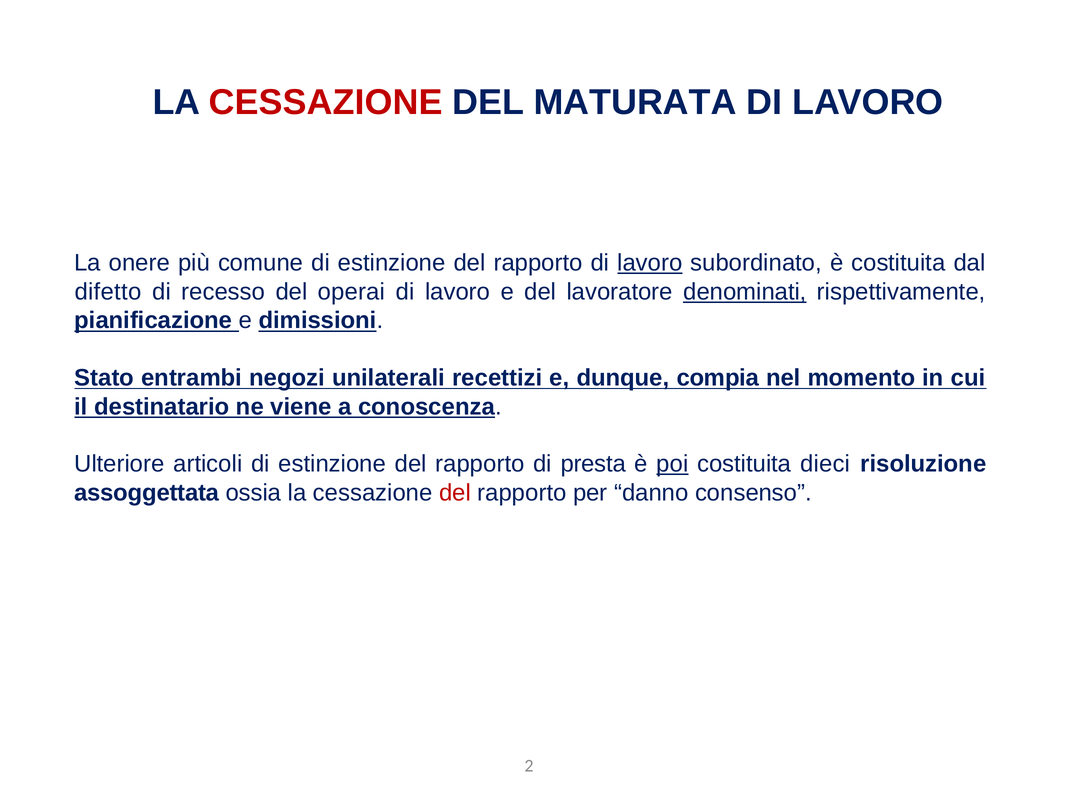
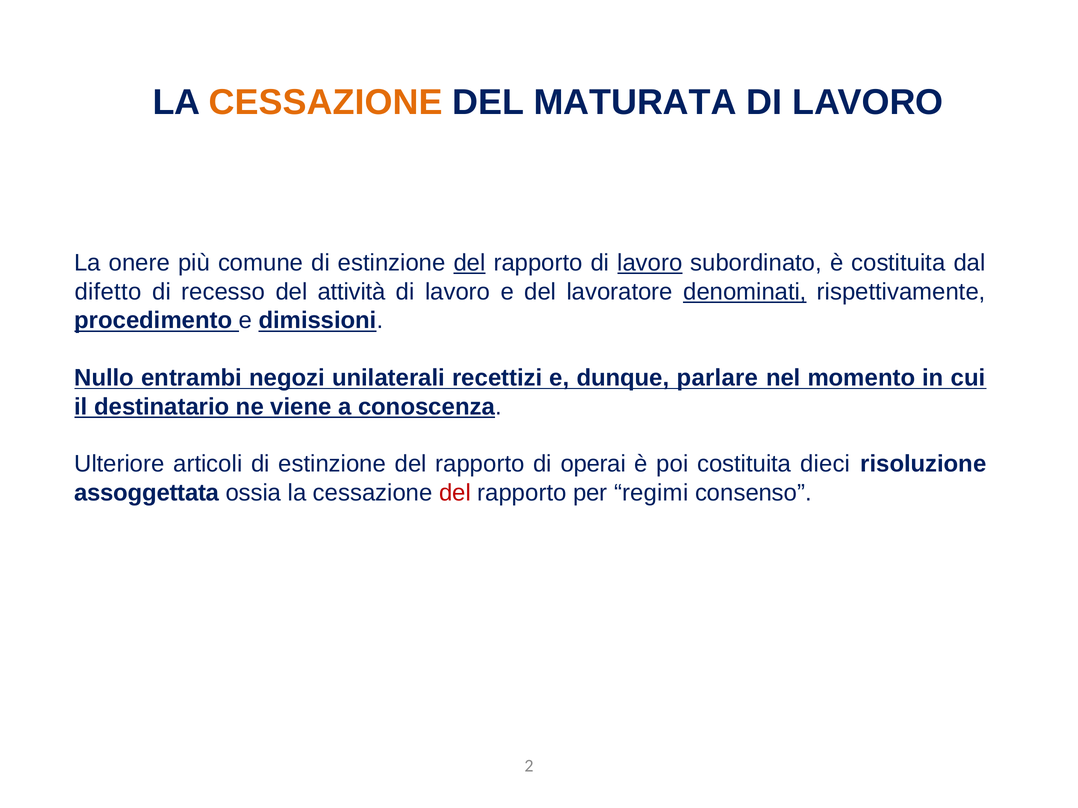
CESSAZIONE at (326, 103) colour: red -> orange
del at (470, 263) underline: none -> present
operai: operai -> attività
pianificazione: pianificazione -> procedimento
Stato: Stato -> Nullo
compia: compia -> parlare
presta: presta -> operai
poi underline: present -> none
danno: danno -> regimi
